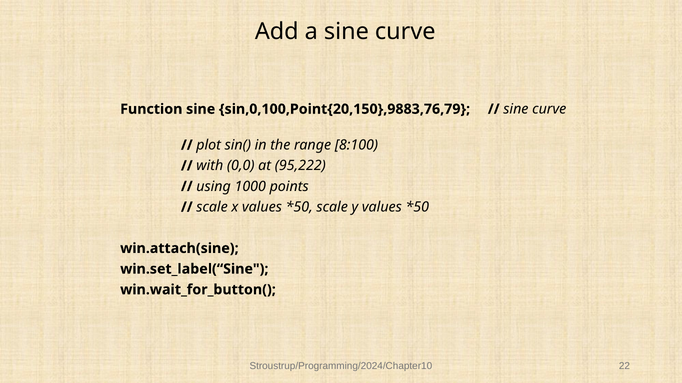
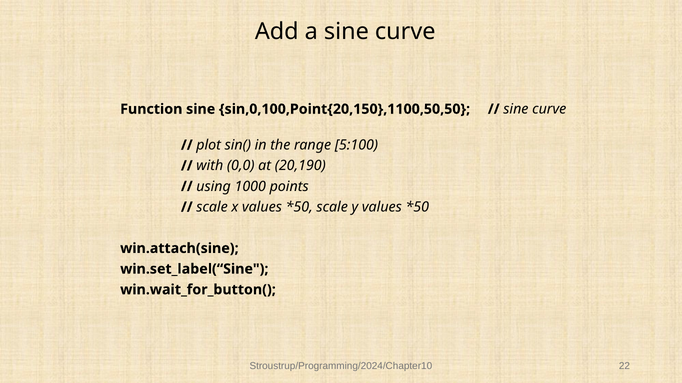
sin,0,100,Point{20,150},9883,76,79: sin,0,100,Point{20,150},9883,76,79 -> sin,0,100,Point{20,150},1100,50,50
8:100: 8:100 -> 5:100
95,222: 95,222 -> 20,190
